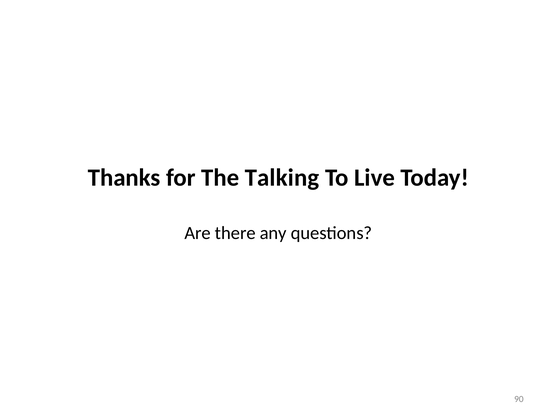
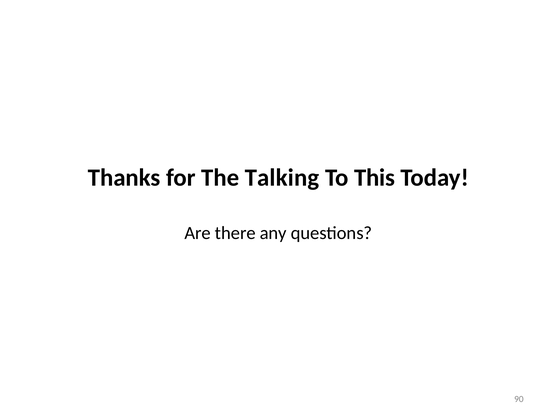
Live: Live -> This
